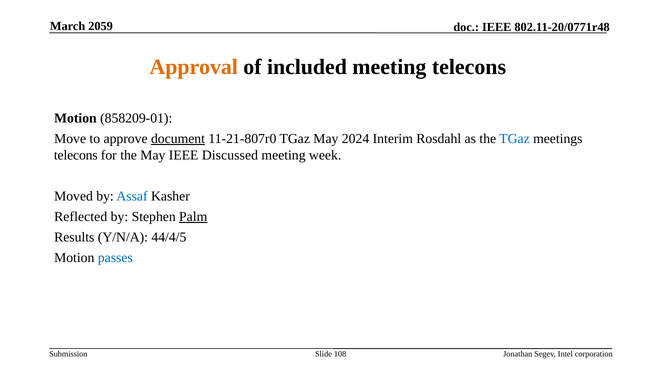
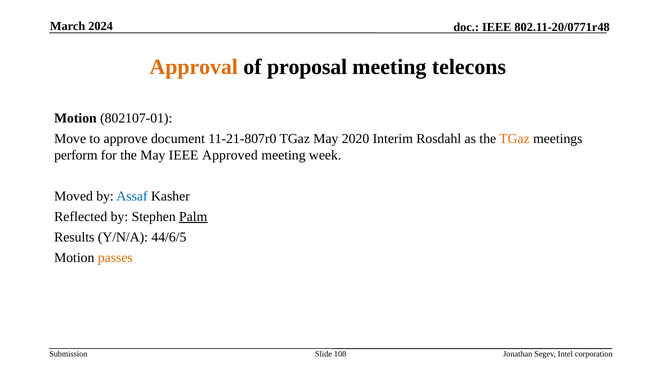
2059: 2059 -> 2024
included: included -> proposal
858209-01: 858209-01 -> 802107-01
document underline: present -> none
2024: 2024 -> 2020
TGaz at (514, 139) colour: blue -> orange
telecons at (76, 155): telecons -> perform
Discussed: Discussed -> Approved
44/4/5: 44/4/5 -> 44/6/5
passes colour: blue -> orange
